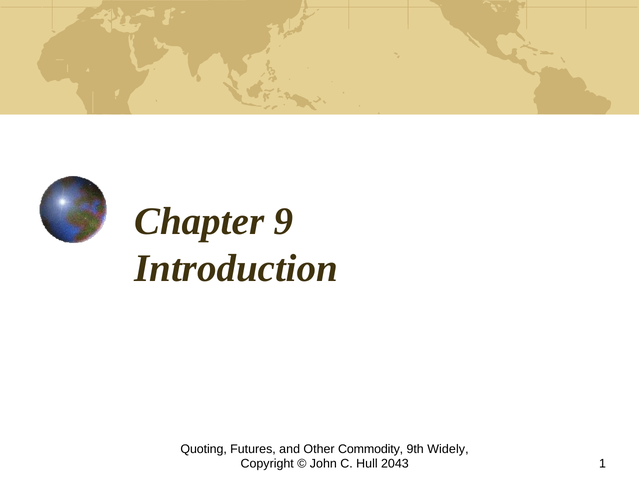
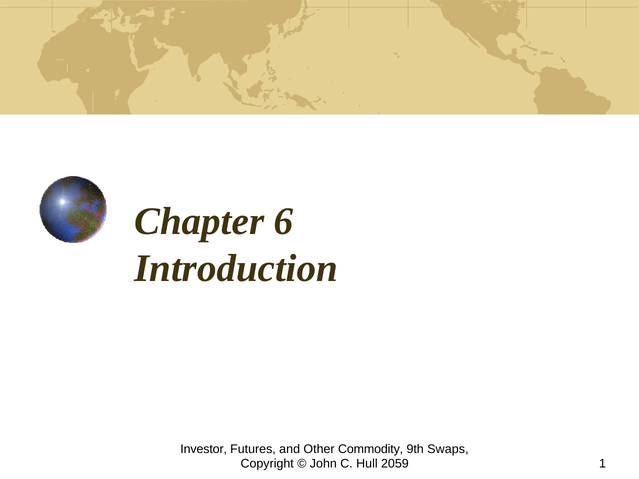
9: 9 -> 6
Quoting: Quoting -> Investor
Widely: Widely -> Swaps
2043: 2043 -> 2059
